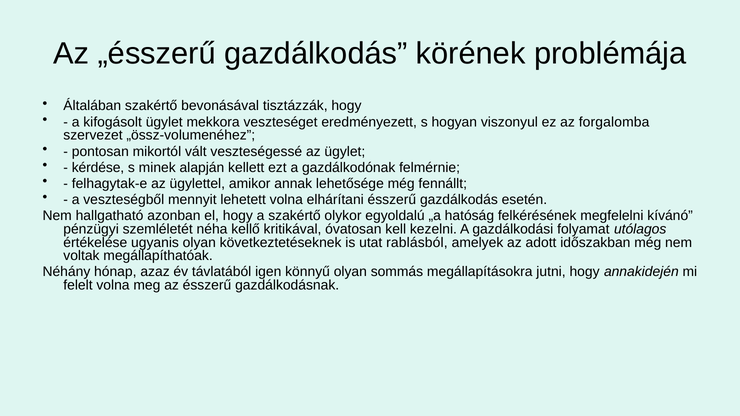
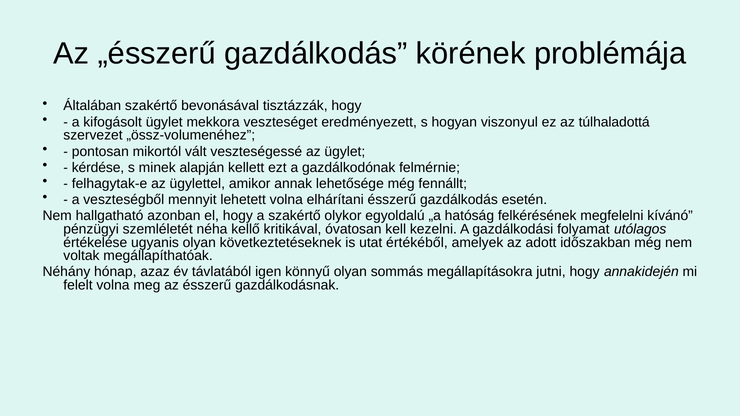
forgalomba: forgalomba -> túlhaladottá
rablásból: rablásból -> értékéből
